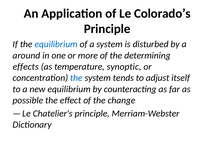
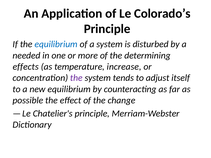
around: around -> needed
synoptic: synoptic -> increase
the at (76, 78) colour: blue -> purple
